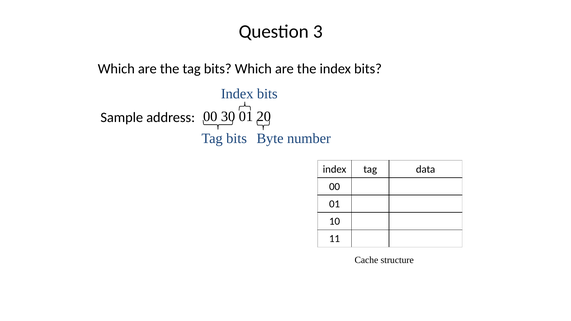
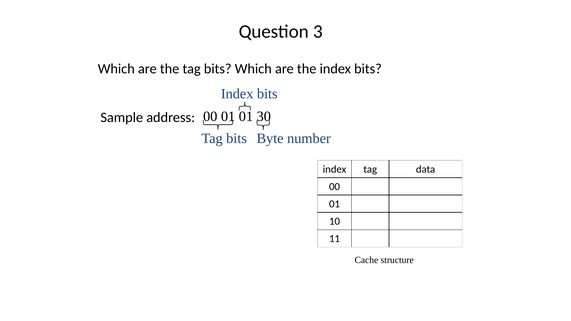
30 at (228, 116): 30 -> 01
20: 20 -> 30
